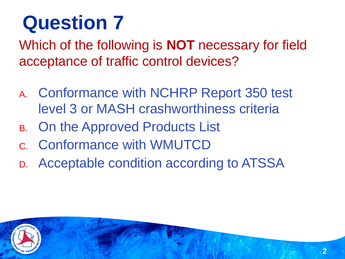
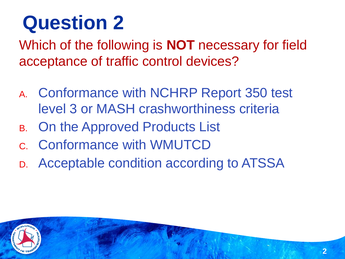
Question 7: 7 -> 2
